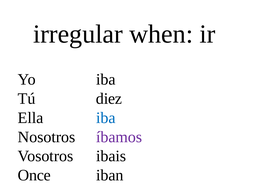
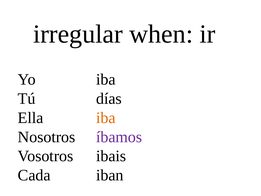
diez: diez -> días
iba at (106, 118) colour: blue -> orange
Once: Once -> Cada
